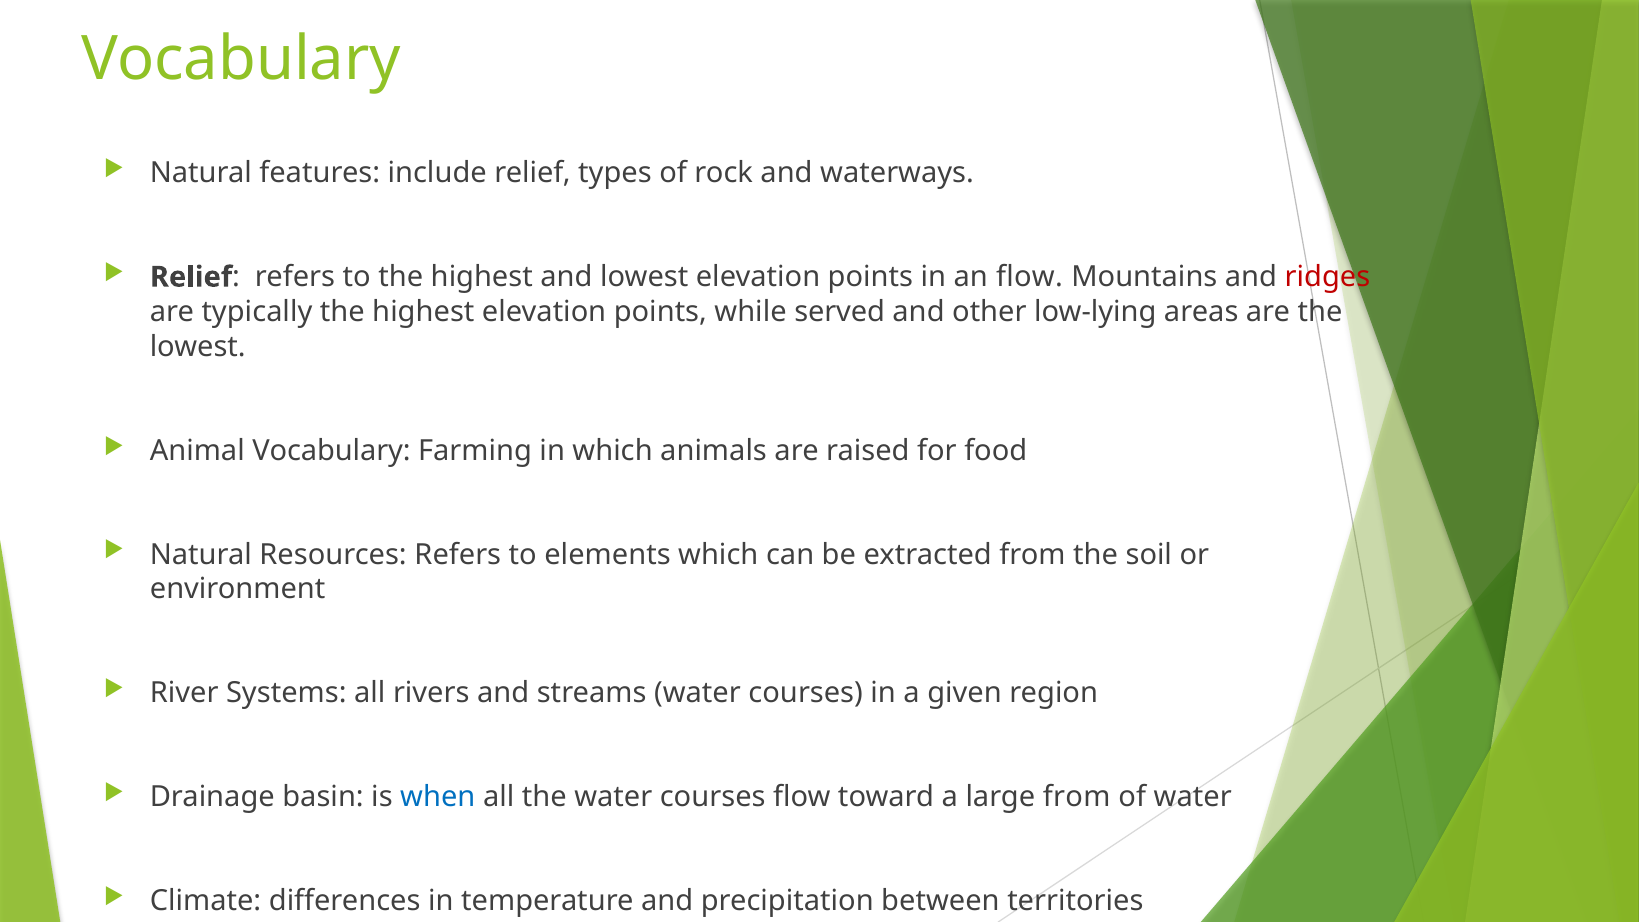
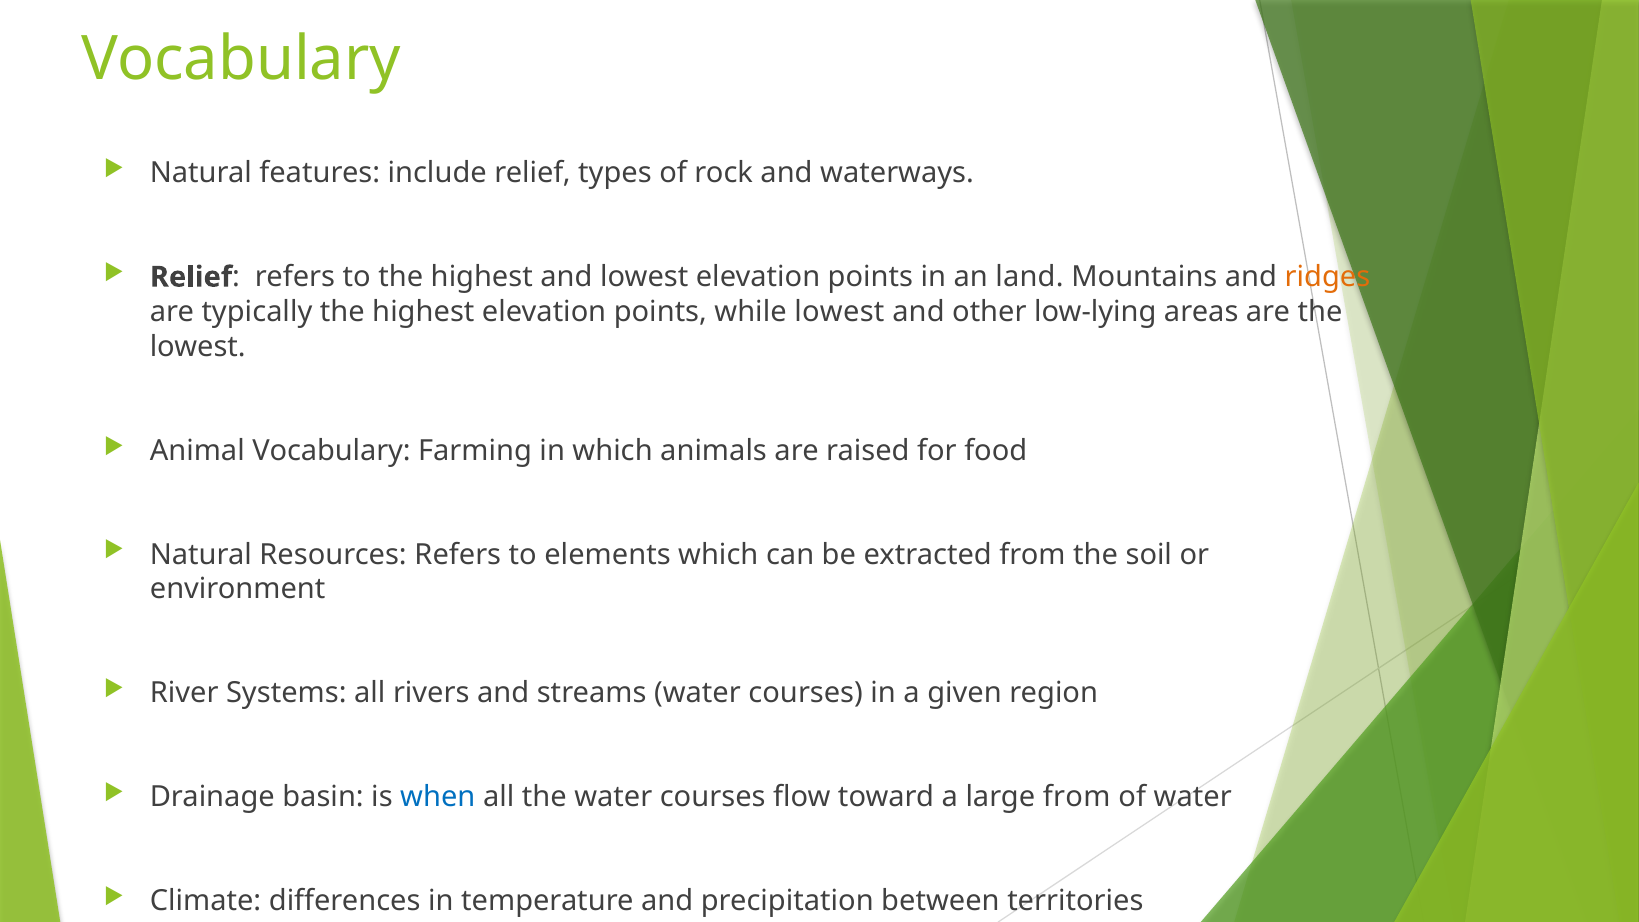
an flow: flow -> land
ridges colour: red -> orange
while served: served -> lowest
